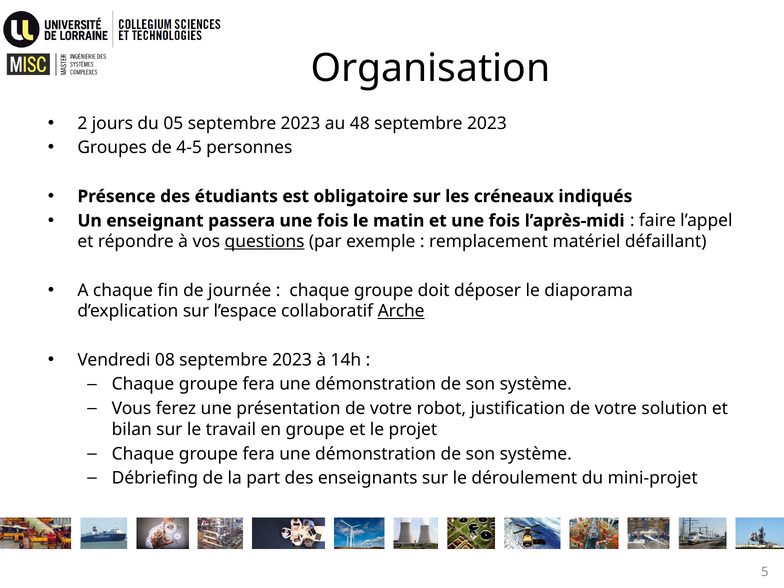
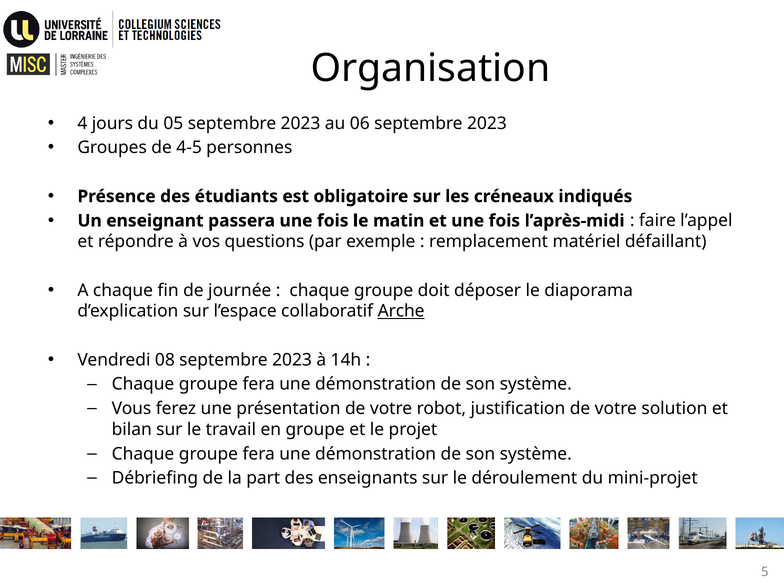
2: 2 -> 4
48: 48 -> 06
questions underline: present -> none
